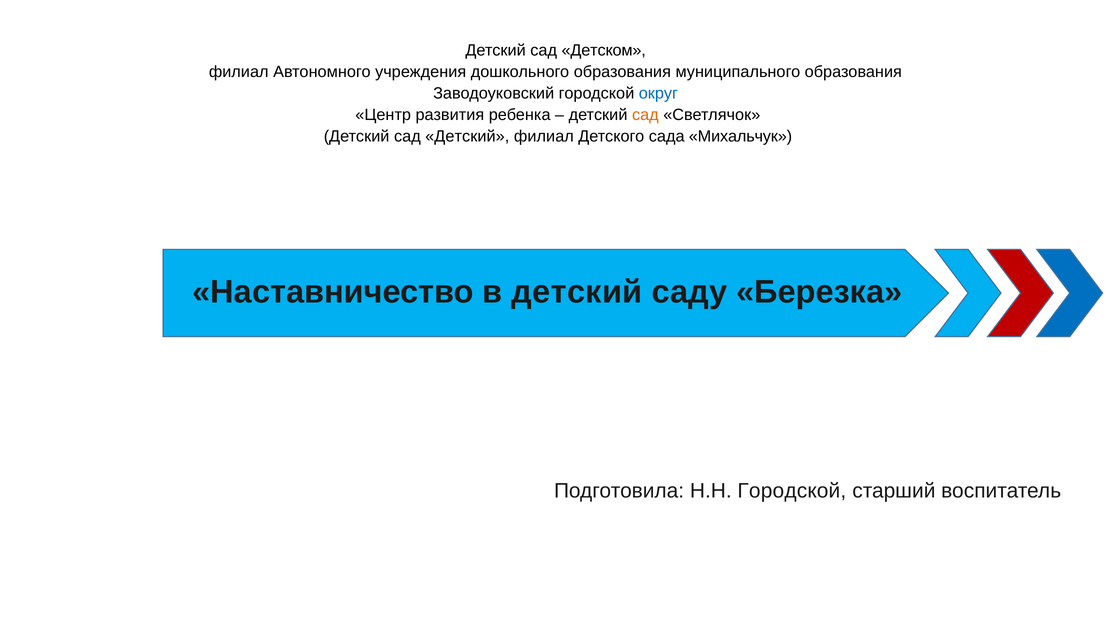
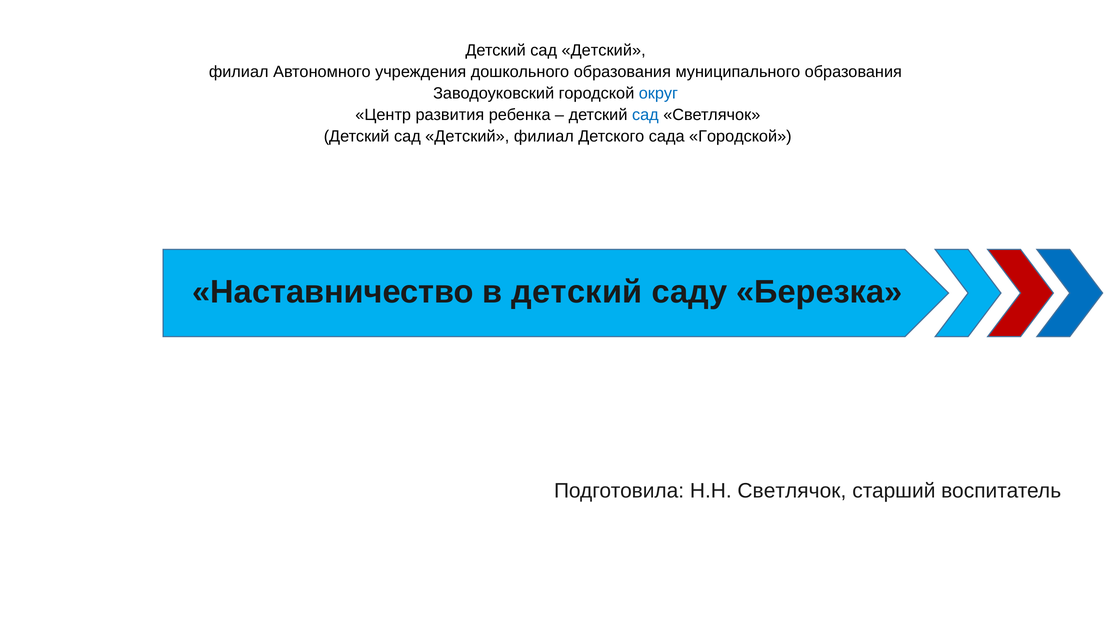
Детском at (604, 50): Детском -> Детский
сад at (645, 115) colour: orange -> blue
сада Михальчук: Михальчук -> Городской
Н.Н Городской: Городской -> Светлячок
